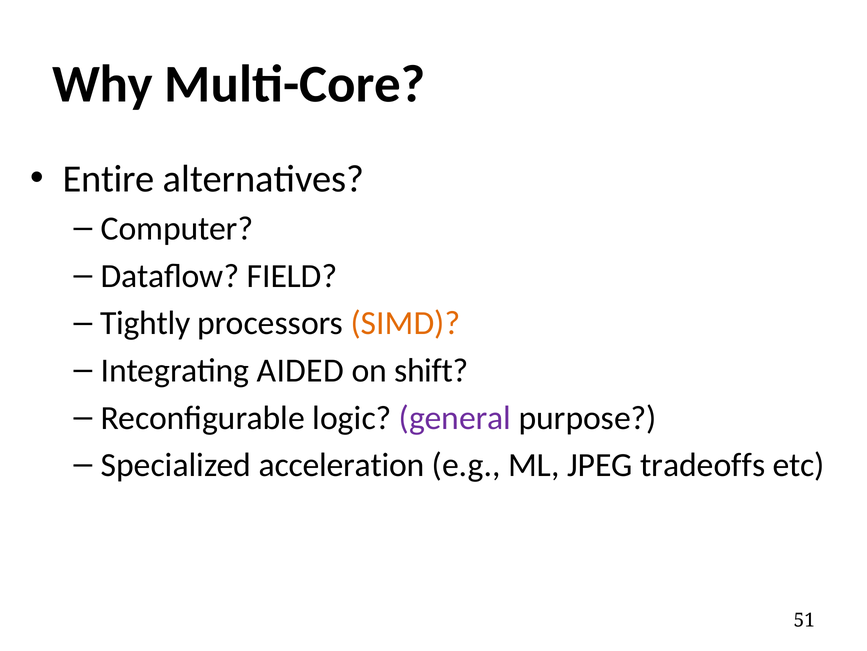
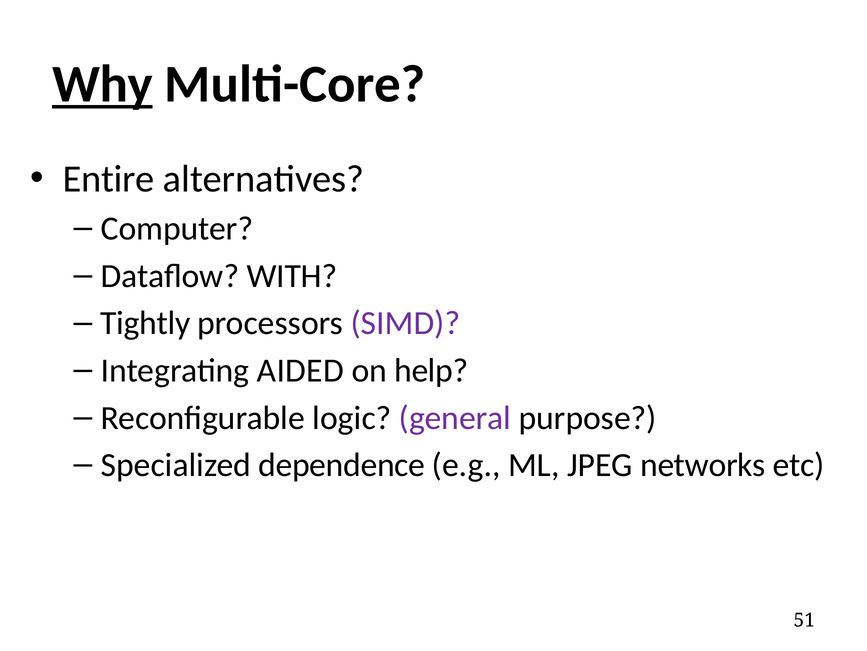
Why underline: none -> present
FIELD: FIELD -> WITH
SIMD colour: orange -> purple
shift: shift -> help
acceleration: acceleration -> dependence
tradeoffs: tradeoffs -> networks
